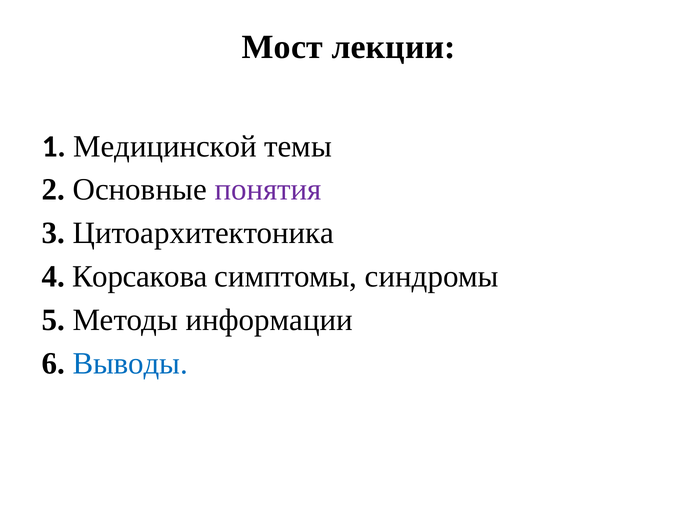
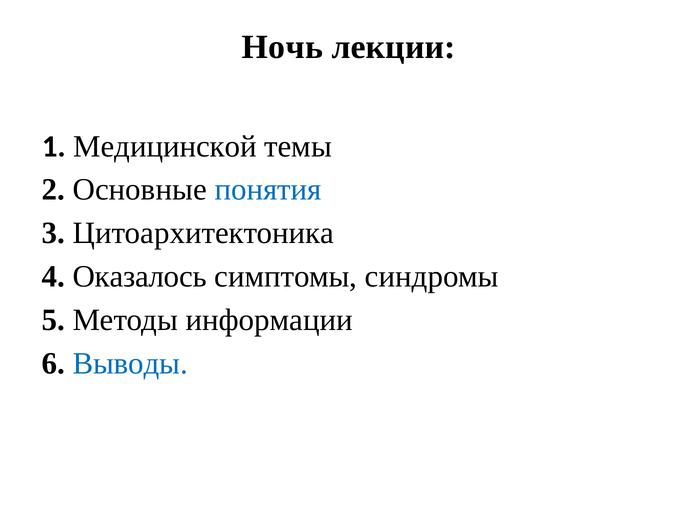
Мост: Мост -> Ночь
понятия colour: purple -> blue
Корсакова: Корсакова -> Оказалось
